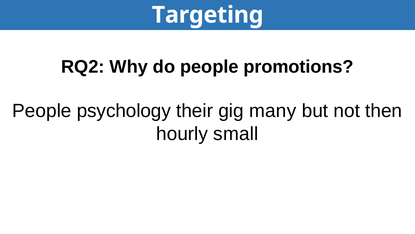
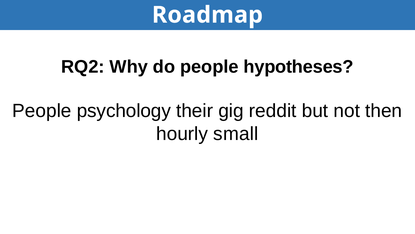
Targeting: Targeting -> Roadmap
promotions: promotions -> hypotheses
many: many -> reddit
